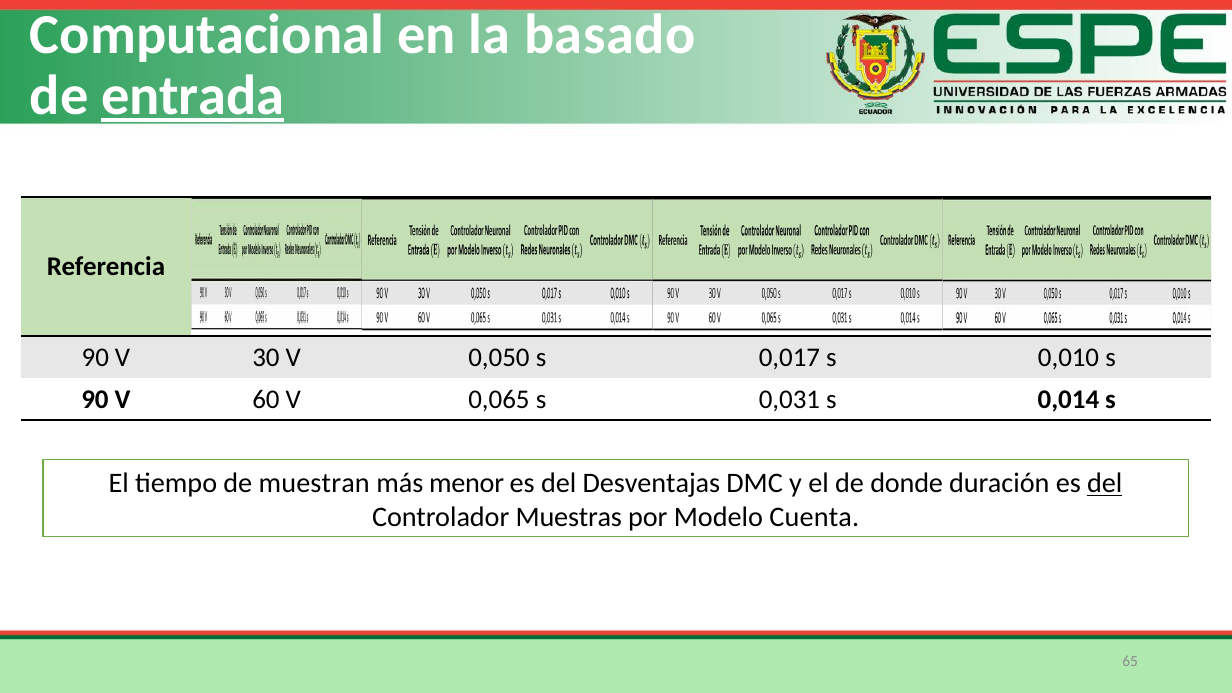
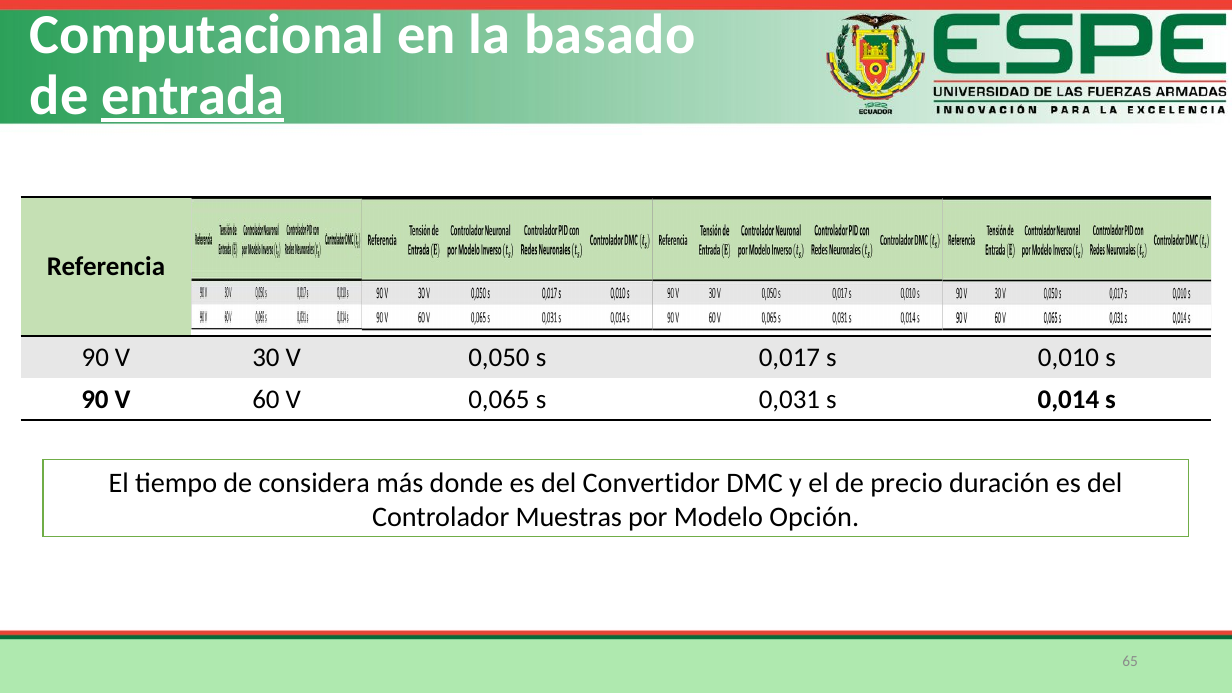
muestran: muestran -> considera
menor: menor -> donde
Desventajas: Desventajas -> Convertidor
donde: donde -> precio
del at (1105, 483) underline: present -> none
Cuenta: Cuenta -> Opción
